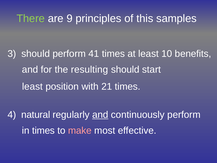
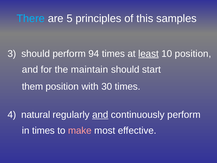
There colour: light green -> light blue
9: 9 -> 5
41: 41 -> 94
least at (148, 54) underline: none -> present
10 benefits: benefits -> position
resulting: resulting -> maintain
least at (32, 86): least -> them
21: 21 -> 30
